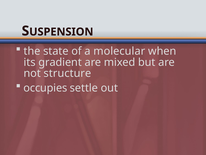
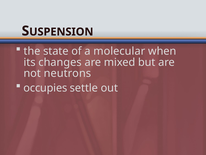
gradient: gradient -> changes
structure: structure -> neutrons
